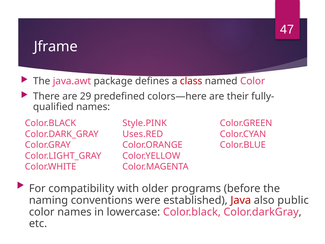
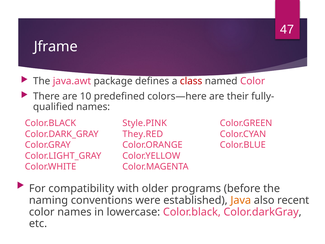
29: 29 -> 10
Uses.RED: Uses.RED -> They.RED
Java colour: red -> orange
public: public -> recent
